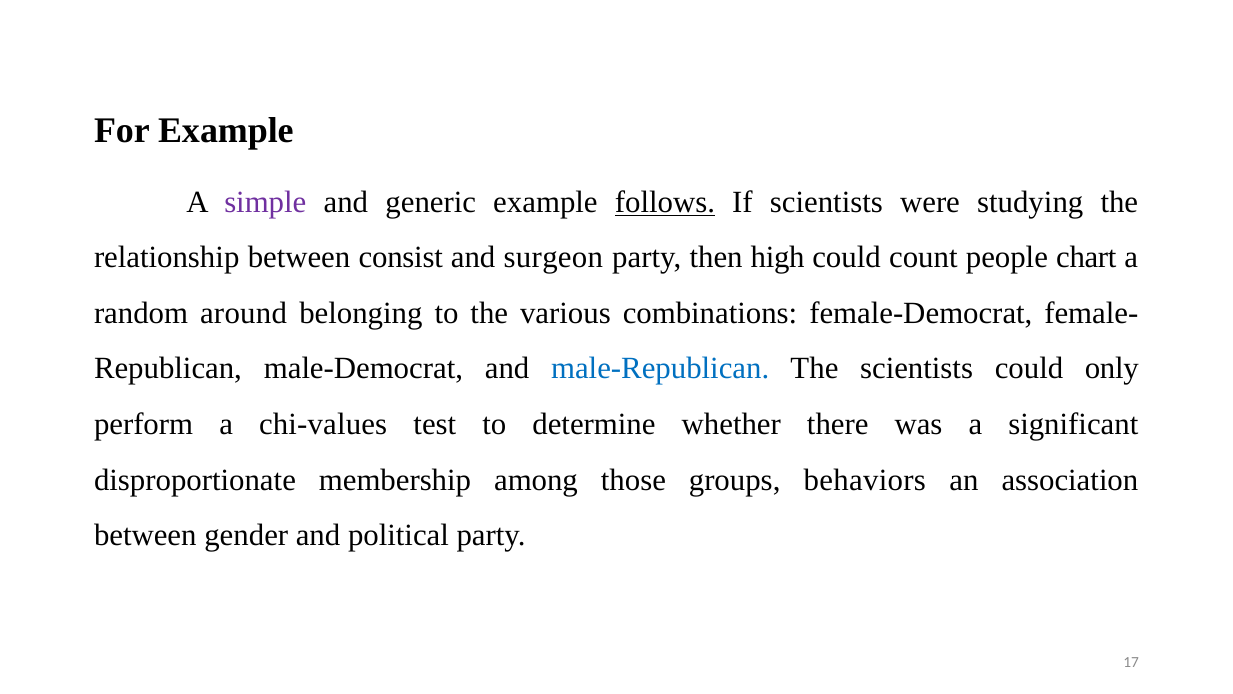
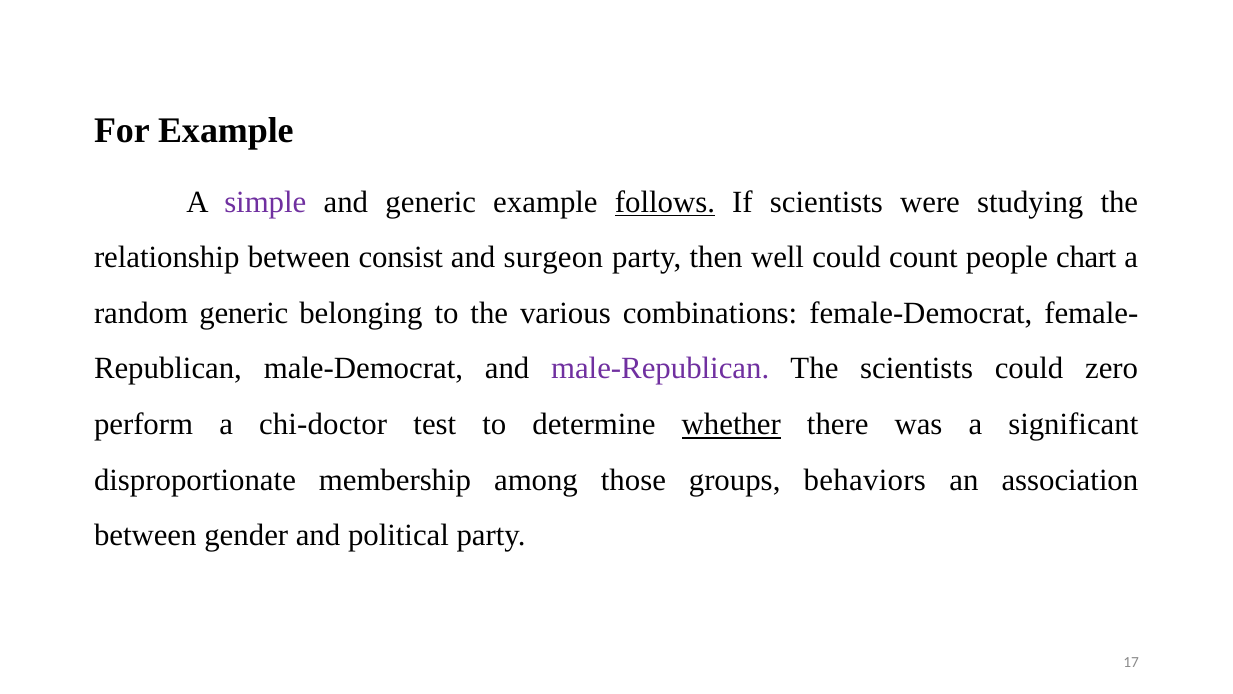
high: high -> well
random around: around -> generic
male-Republican colour: blue -> purple
only: only -> zero
chi-values: chi-values -> chi-doctor
whether underline: none -> present
